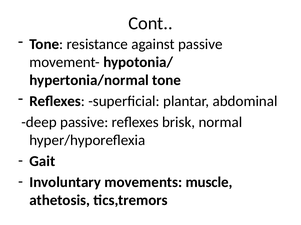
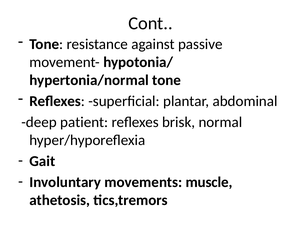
deep passive: passive -> patient
